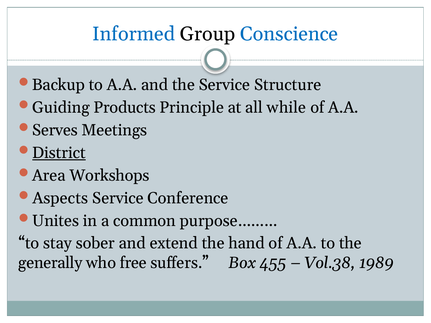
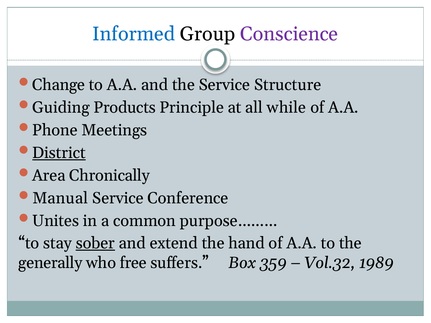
Conscience colour: blue -> purple
Backup: Backup -> Change
Serves: Serves -> Phone
Workshops: Workshops -> Chronically
Aspects: Aspects -> Manual
sober underline: none -> present
455: 455 -> 359
Vol.38: Vol.38 -> Vol.32
